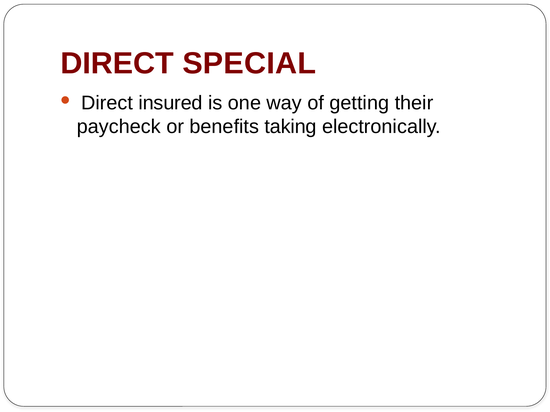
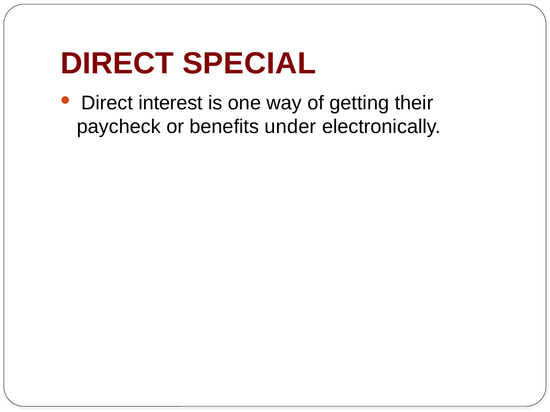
insured: insured -> interest
taking: taking -> under
